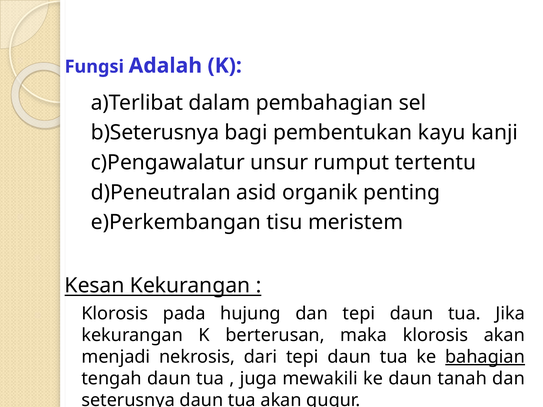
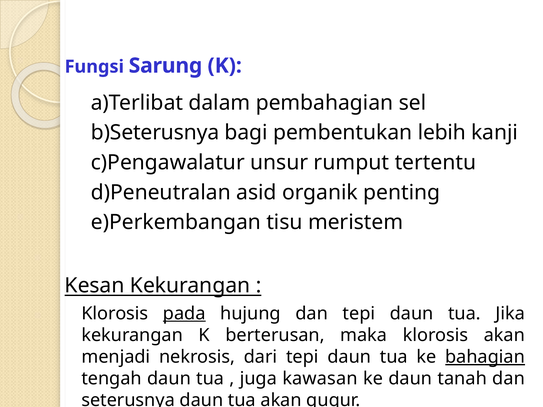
Adalah: Adalah -> Sarung
kayu: kayu -> lebih
pada underline: none -> present
mewakili: mewakili -> kawasan
